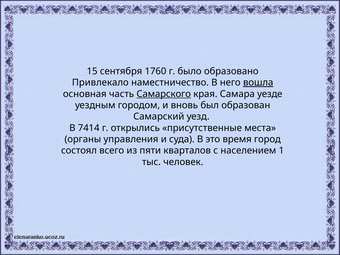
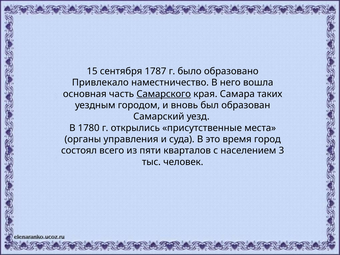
1760: 1760 -> 1787
вошла underline: present -> none
уезде: уезде -> таких
7414: 7414 -> 1780
1: 1 -> 3
